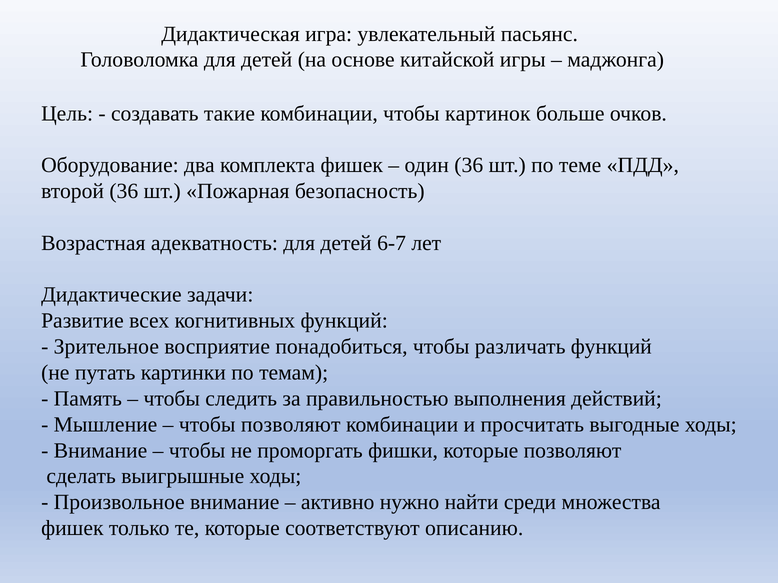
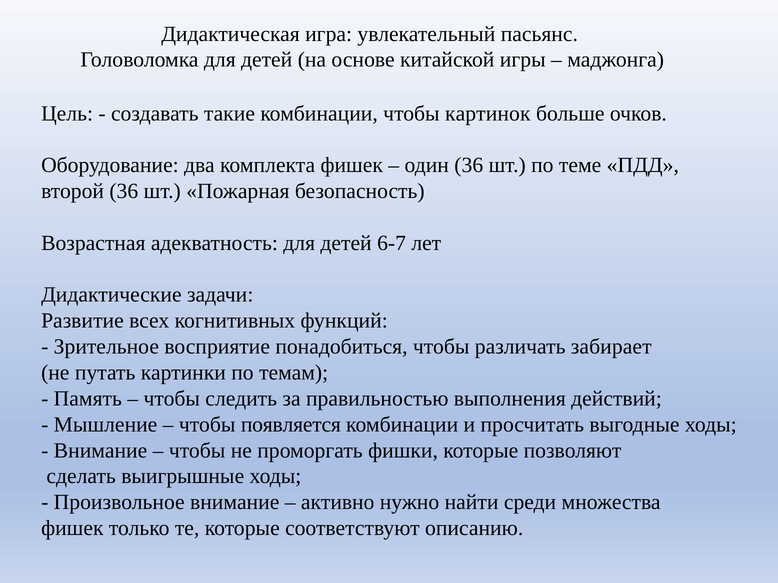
различать функций: функций -> забирает
чтобы позволяют: позволяют -> появляется
